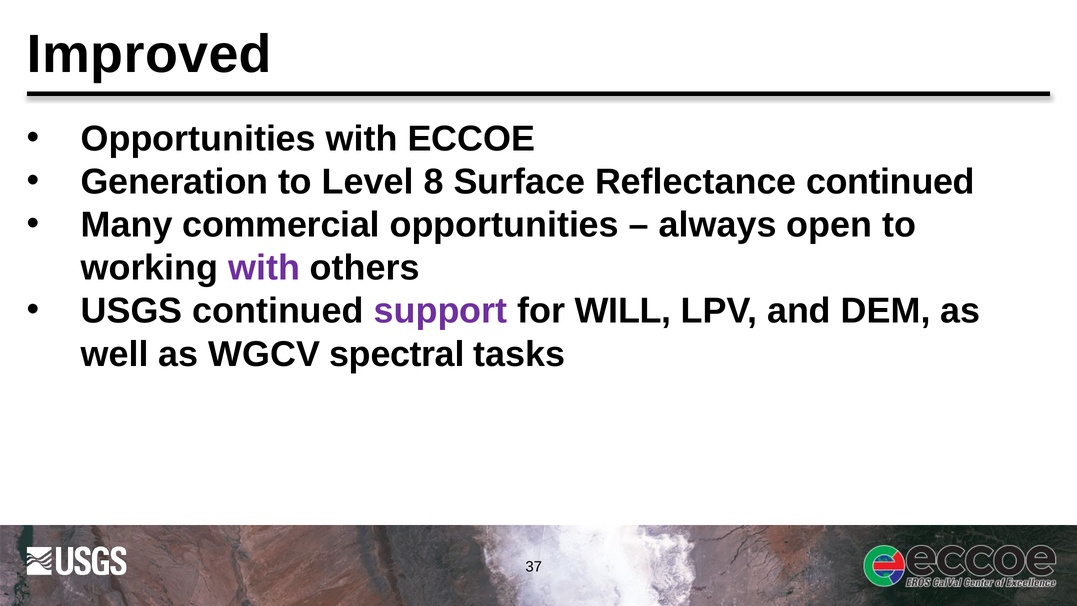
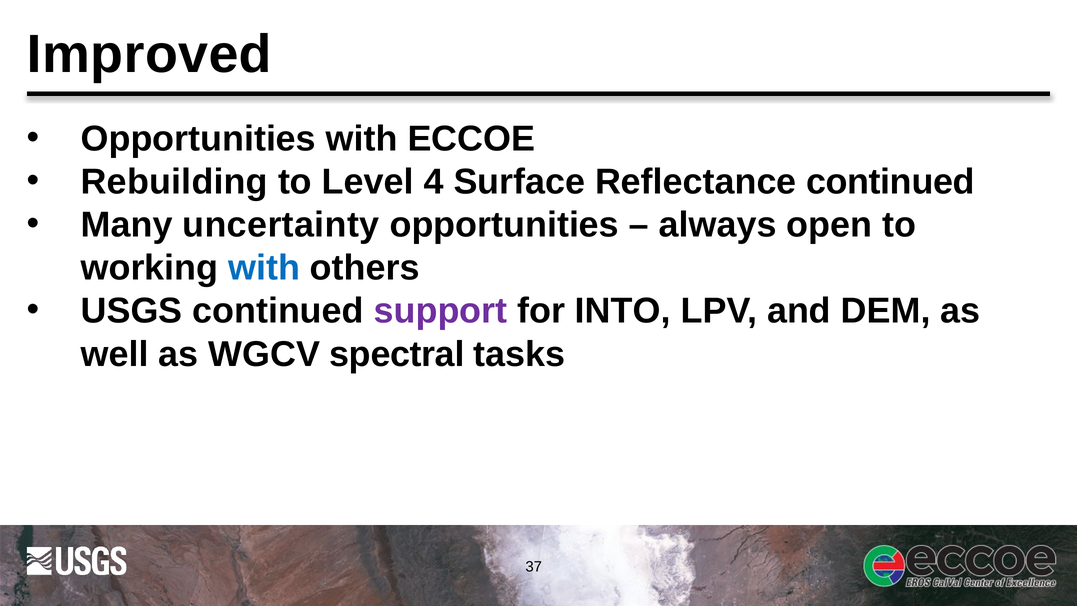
Generation: Generation -> Rebuilding
8: 8 -> 4
commercial: commercial -> uncertainty
with at (264, 268) colour: purple -> blue
WILL: WILL -> INTO
